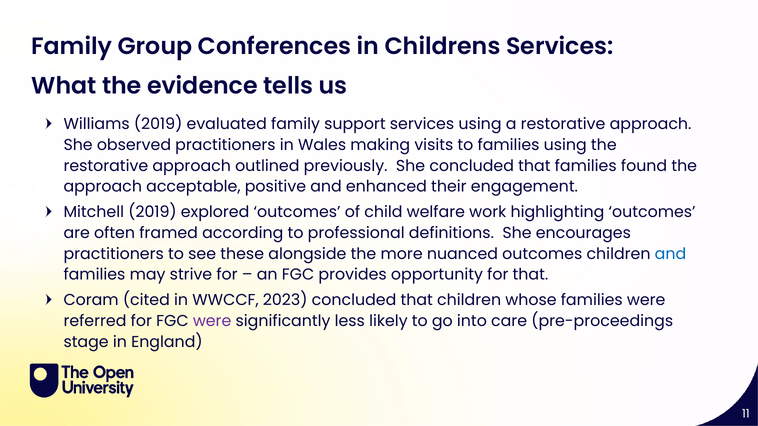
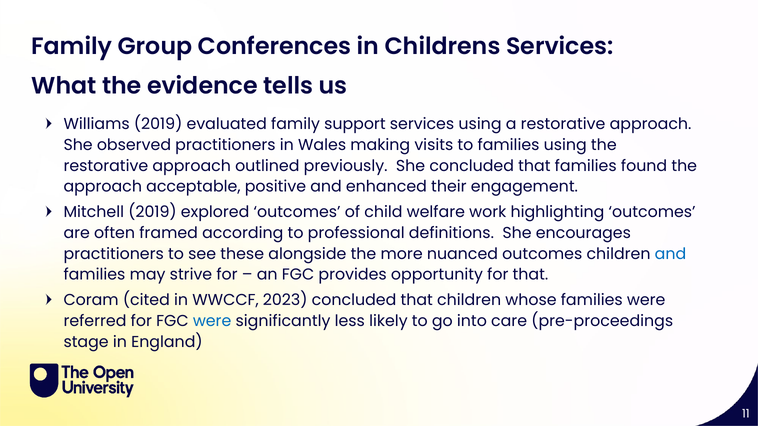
were at (212, 321) colour: purple -> blue
